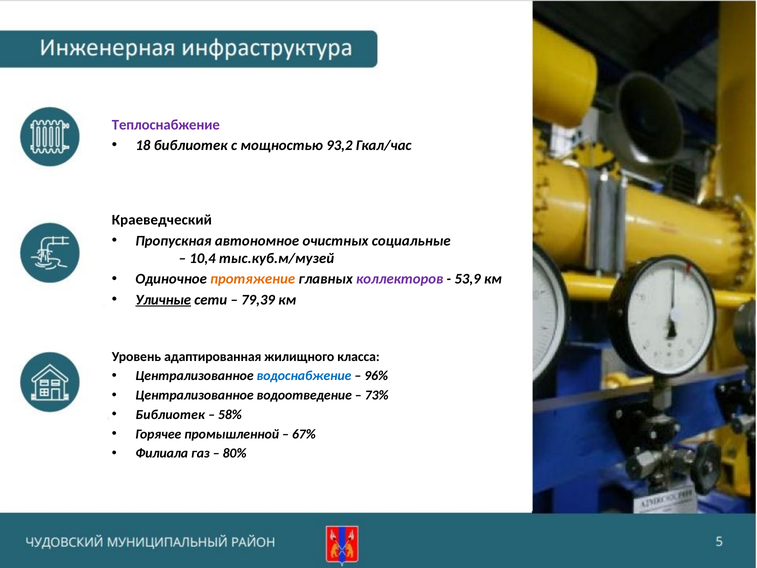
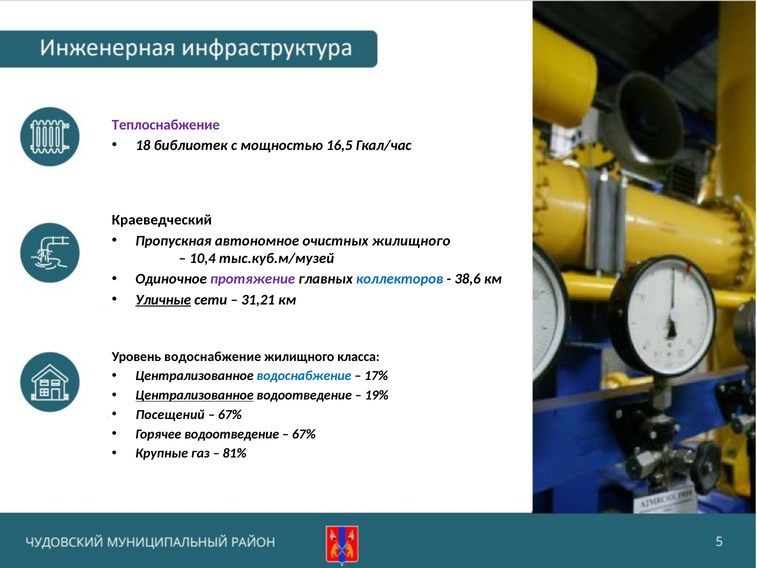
93,2: 93,2 -> 16,5
очистных социальные: социальные -> жилищного
протяжение colour: orange -> purple
коллекторов colour: purple -> blue
53,9: 53,9 -> 38,6
79,39: 79,39 -> 31,21
Уровень адаптированная: адаптированная -> водоснабжение
96%: 96% -> 17%
Централизованное at (195, 395) underline: none -> present
73%: 73% -> 19%
Библиотек at (170, 415): Библиотек -> Посещений
58% at (230, 415): 58% -> 67%
Горячее промышленной: промышленной -> водоотведение
Филиала: Филиала -> Крупные
80%: 80% -> 81%
